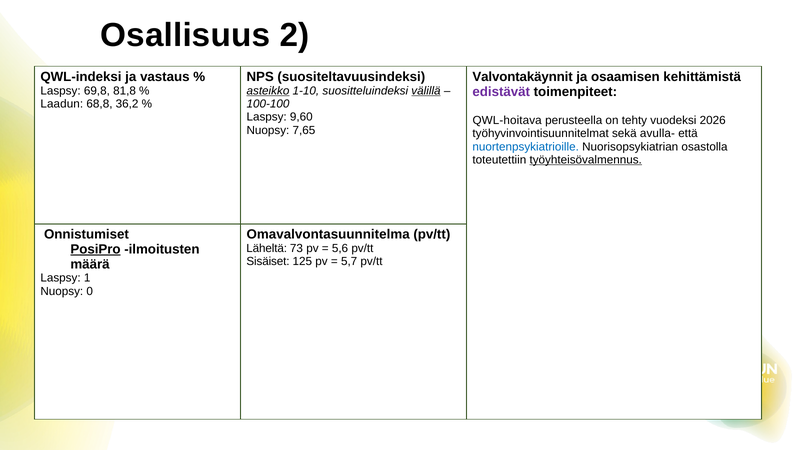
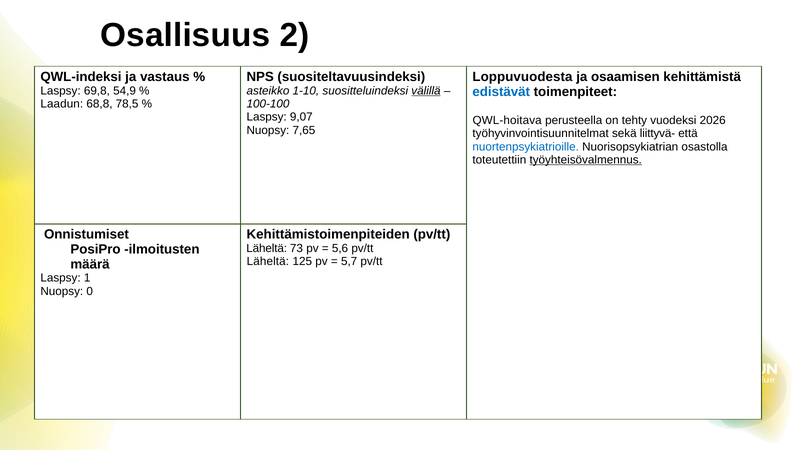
Valvontakäynnit: Valvontakäynnit -> Loppuvuodesta
81,8: 81,8 -> 54,9
asteikko underline: present -> none
edistävät colour: purple -> blue
36,2: 36,2 -> 78,5
9,60: 9,60 -> 9,07
avulla-: avulla- -> liittyvä-
Omavalvontasuunnitelma: Omavalvontasuunnitelma -> Kehittämistoimenpiteiden
PosiPro underline: present -> none
Sisäiset at (268, 262): Sisäiset -> Läheltä
